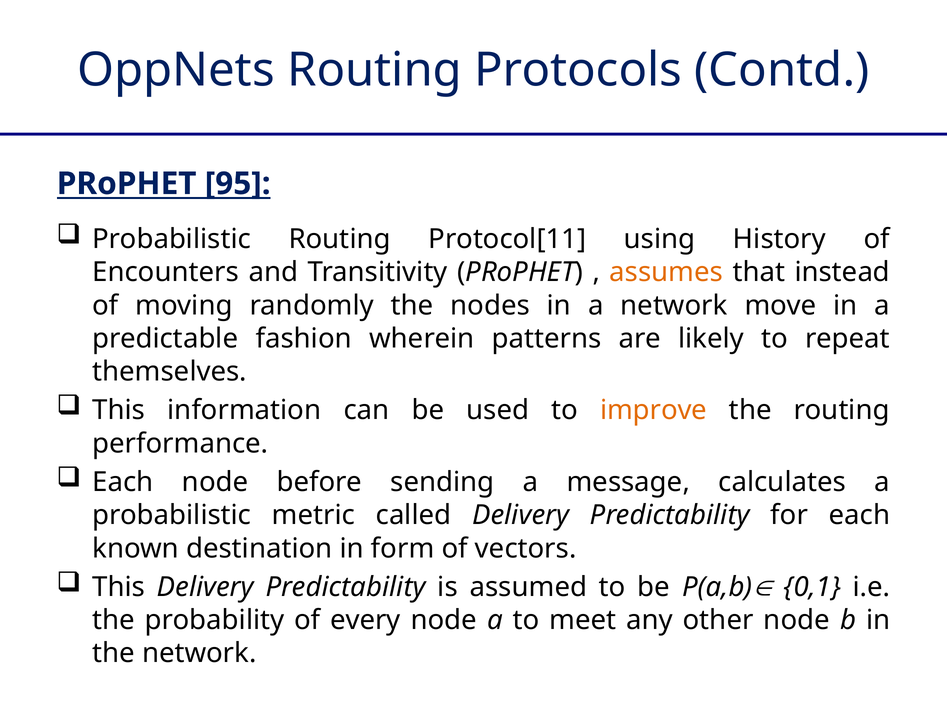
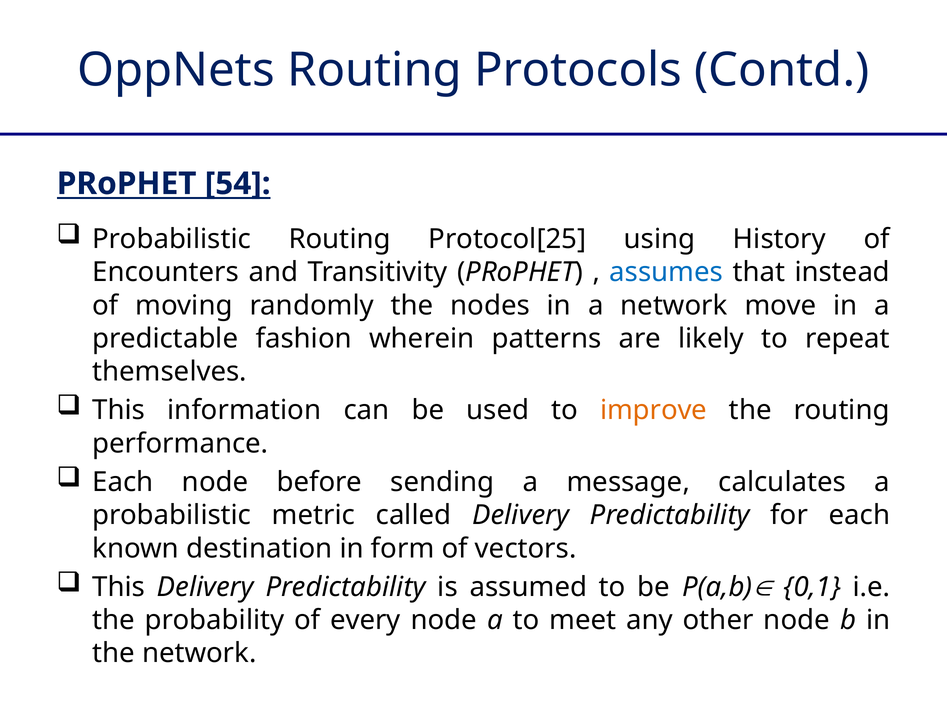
95: 95 -> 54
Protocol[11: Protocol[11 -> Protocol[25
assumes colour: orange -> blue
